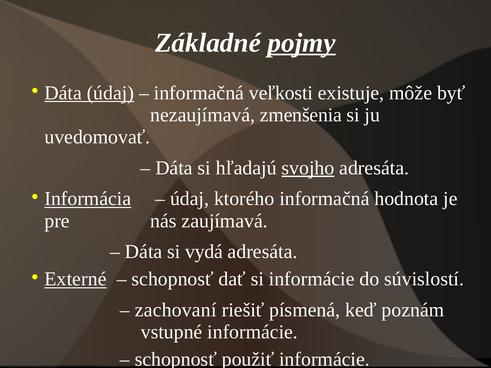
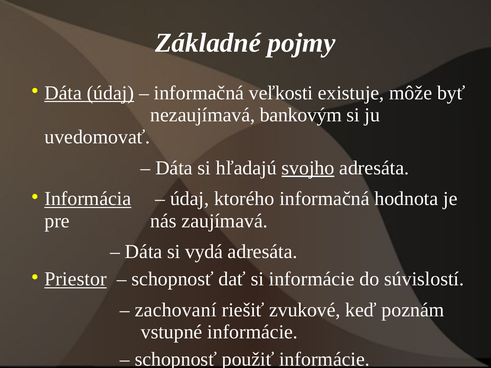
pojmy underline: present -> none
zmenšenia: zmenšenia -> bankovým
Externé: Externé -> Priestor
písmená: písmená -> zvukové
